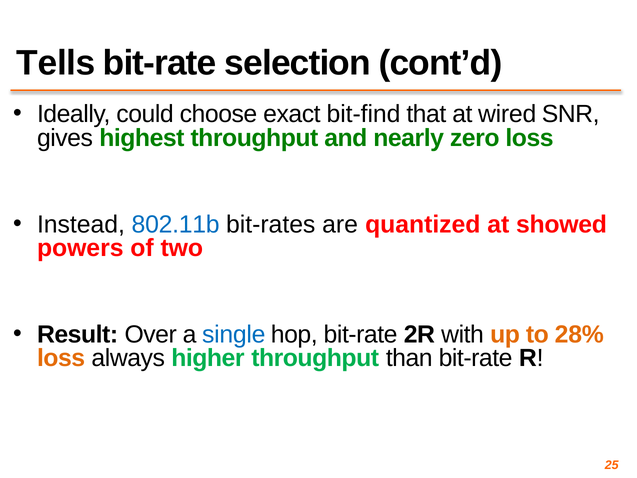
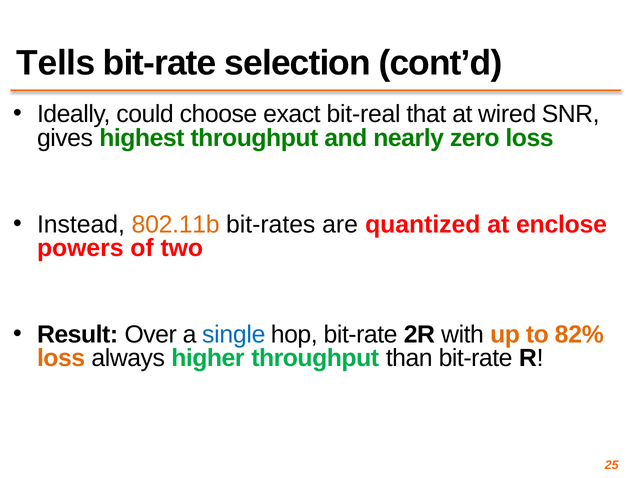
bit-find: bit-find -> bit-real
802.11b colour: blue -> orange
showed: showed -> enclose
28%: 28% -> 82%
